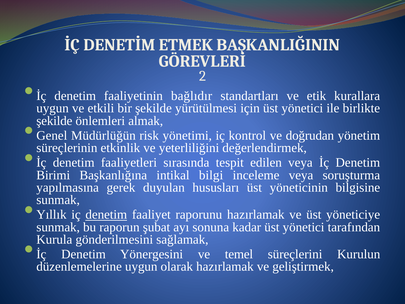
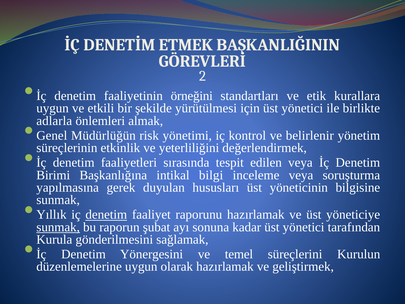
bağlıdır: bağlıdır -> örneğini
şekilde at (54, 121): şekilde -> adlarla
doğrudan: doğrudan -> belirlenir
sunmak at (58, 227) underline: none -> present
